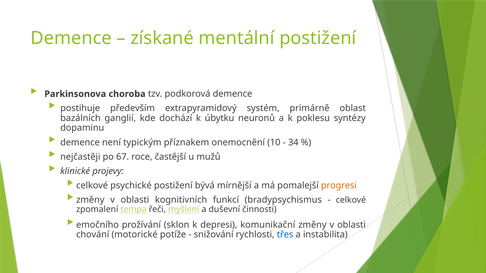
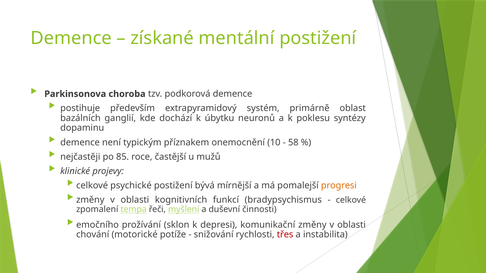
34: 34 -> 58
67: 67 -> 85
třes colour: blue -> red
